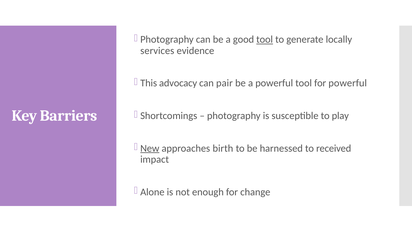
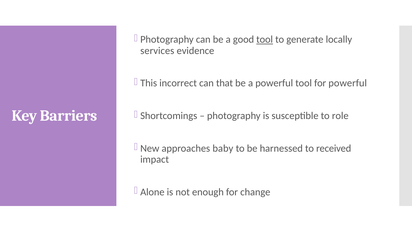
advocacy: advocacy -> incorrect
pair: pair -> that
play: play -> role
New underline: present -> none
birth: birth -> baby
